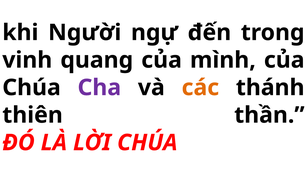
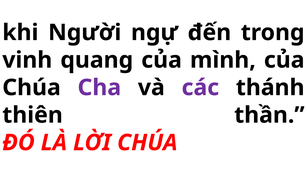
các colour: orange -> purple
